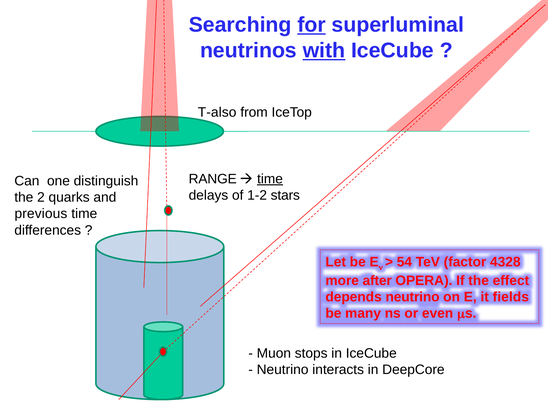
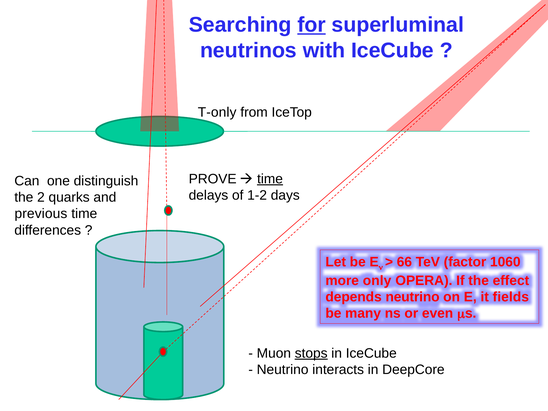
with underline: present -> none
T-also: T-also -> T-only
RANGE: RANGE -> PROVE
stars: stars -> days
54: 54 -> 66
4328: 4328 -> 1060
after: after -> only
stops underline: none -> present
